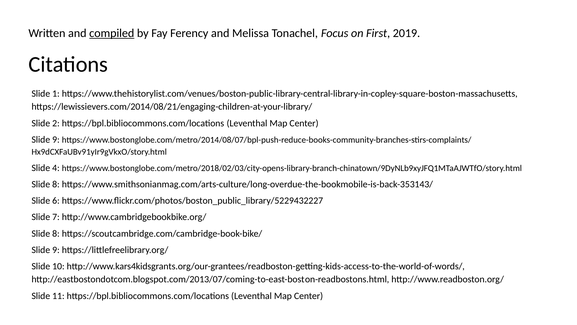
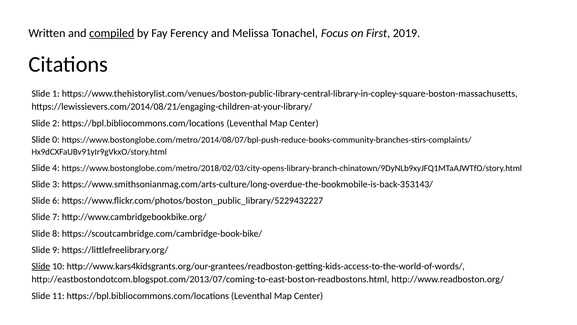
9 at (56, 139): 9 -> 0
8 at (56, 184): 8 -> 3
Slide at (41, 266) underline: none -> present
